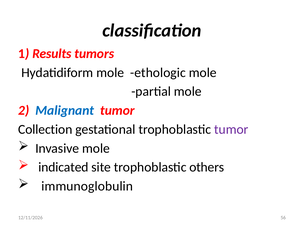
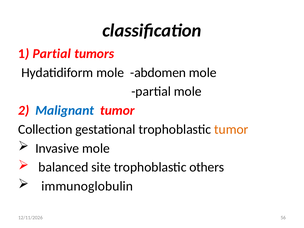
1 Results: Results -> Partial
ethologic: ethologic -> abdomen
tumor at (231, 129) colour: purple -> orange
indicated: indicated -> balanced
